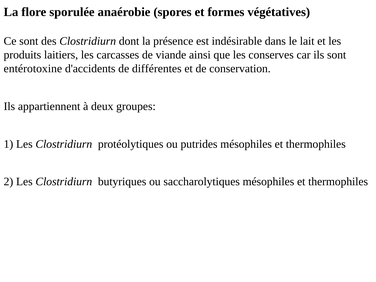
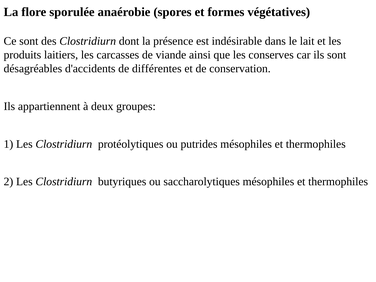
entérotoxine: entérotoxine -> désagréables
